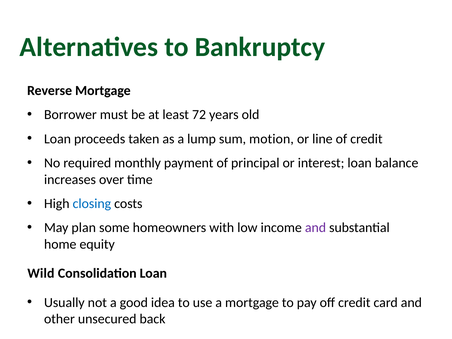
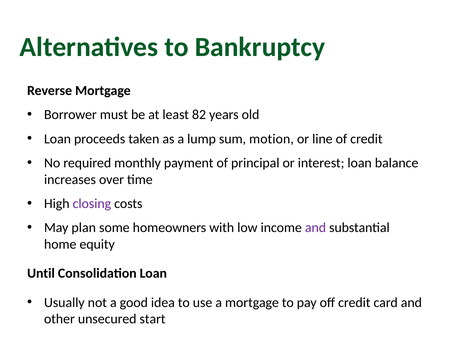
72: 72 -> 82
closing colour: blue -> purple
Wild: Wild -> Until
back: back -> start
